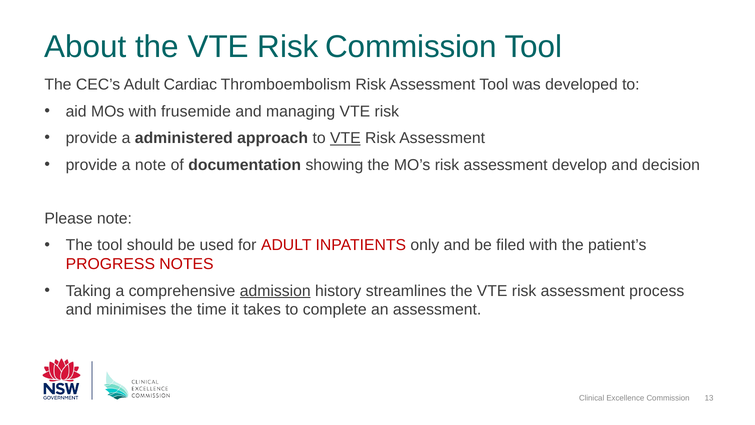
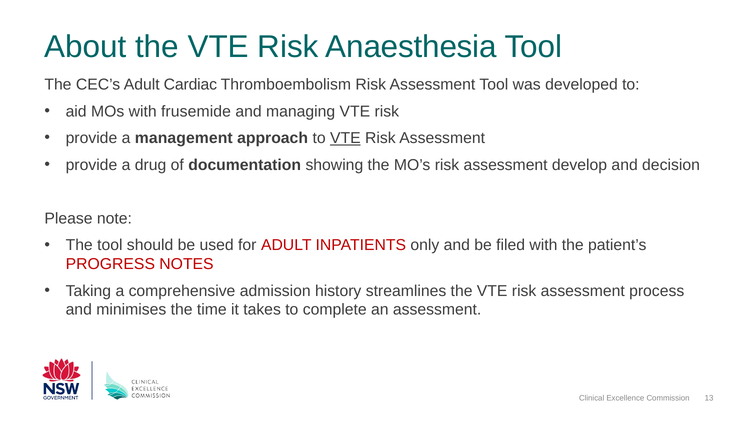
Risk Commission: Commission -> Anaesthesia
administered: administered -> management
a note: note -> drug
admission underline: present -> none
